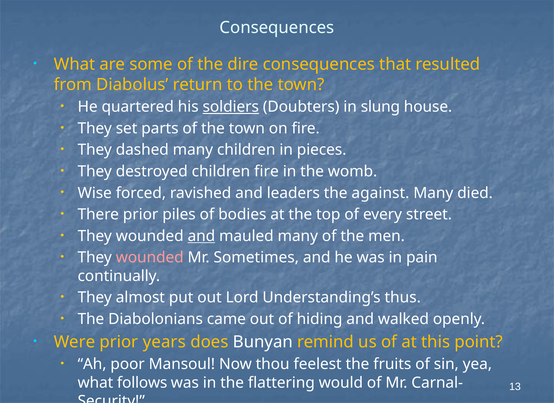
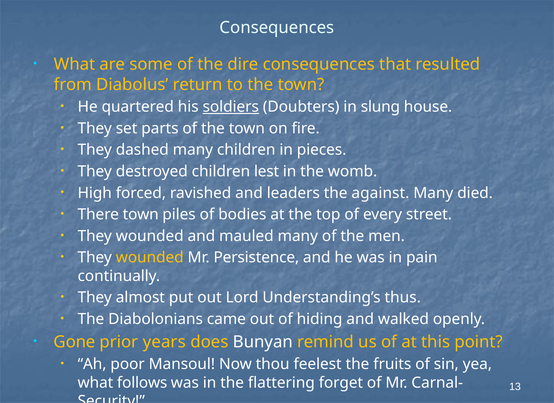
children fire: fire -> lest
Wise: Wise -> High
There prior: prior -> town
and at (201, 236) underline: present -> none
wounded at (150, 258) colour: pink -> yellow
Sometimes: Sometimes -> Persistence
Were: Were -> Gone
would: would -> forget
